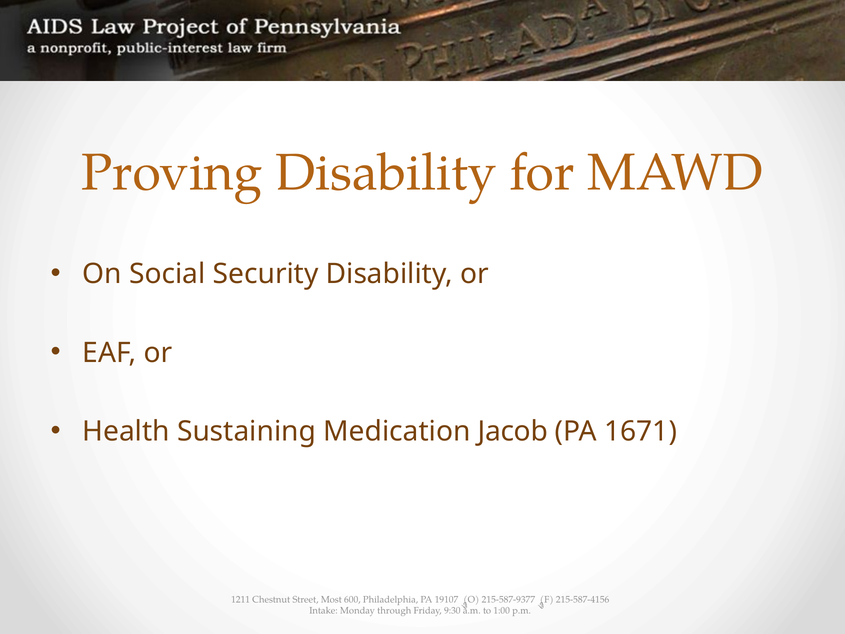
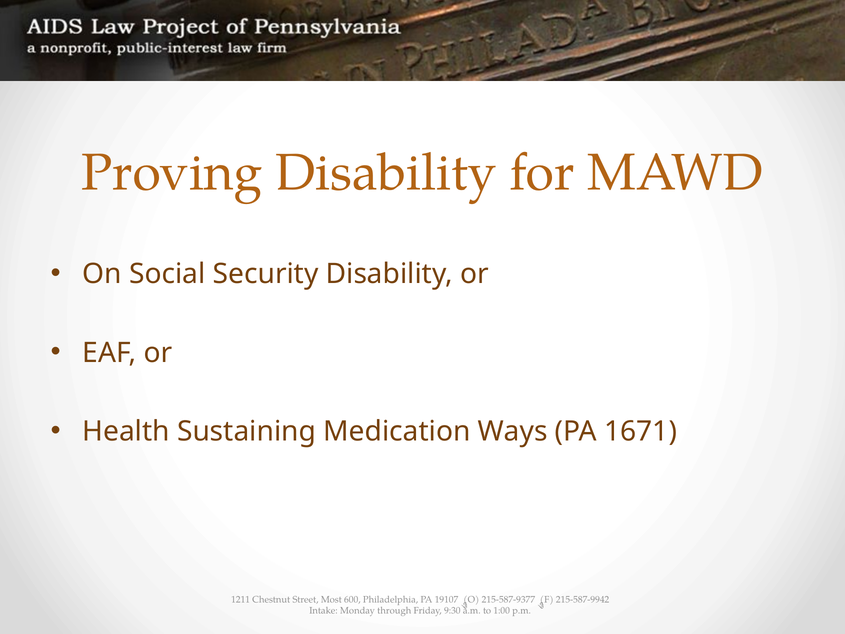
Jacob: Jacob -> Ways
215-587-4156: 215-587-4156 -> 215-587-9942
